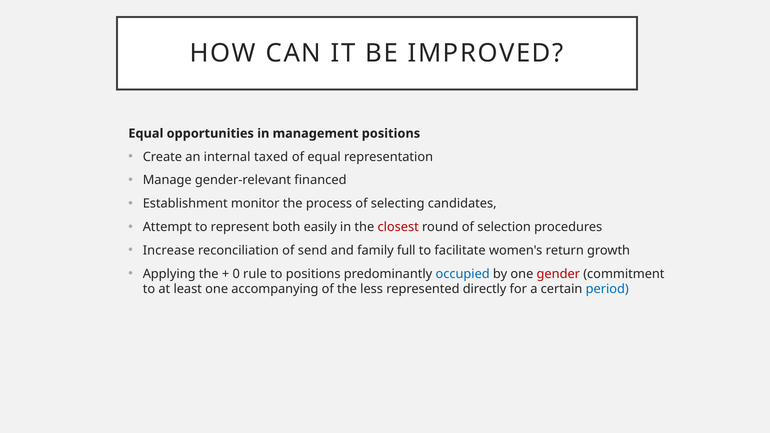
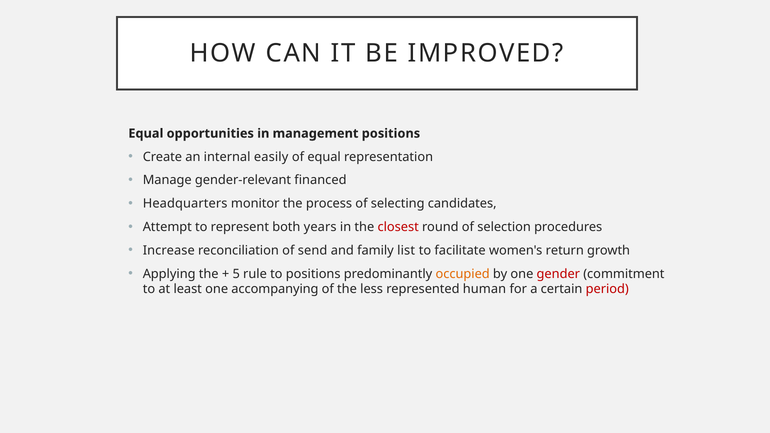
taxed: taxed -> easily
Establishment: Establishment -> Headquarters
easily: easily -> years
full: full -> list
0: 0 -> 5
occupied colour: blue -> orange
directly: directly -> human
period colour: blue -> red
